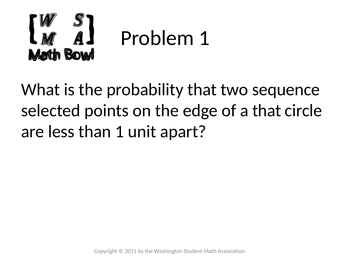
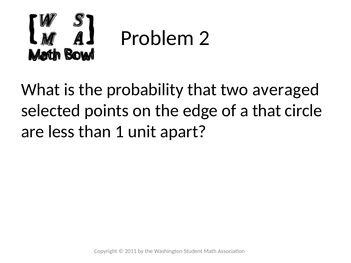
Problem 1: 1 -> 2
sequence: sequence -> averaged
